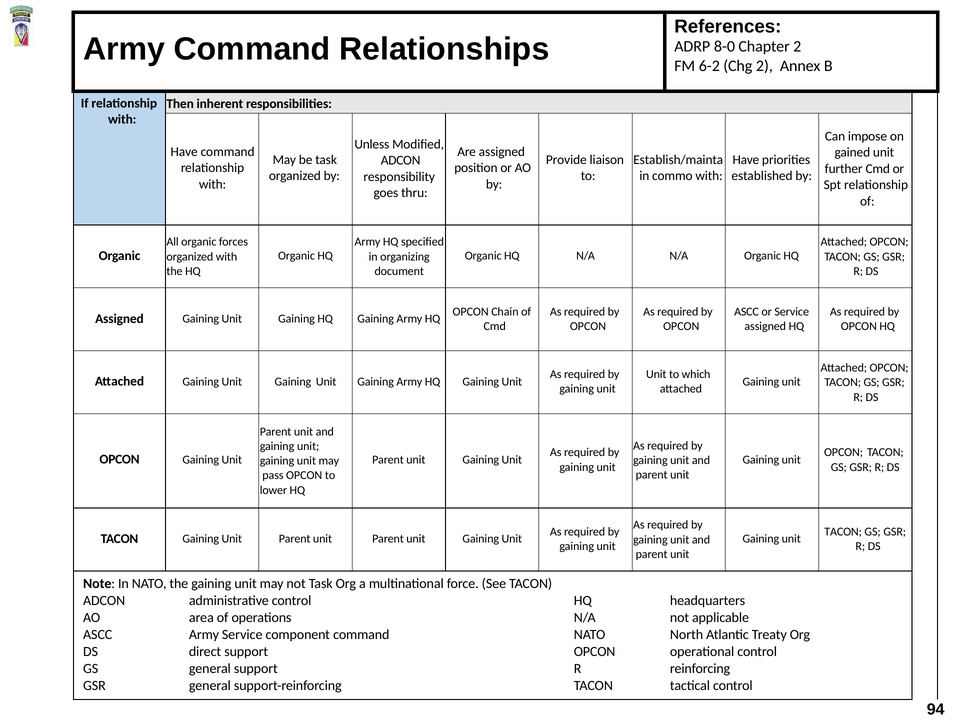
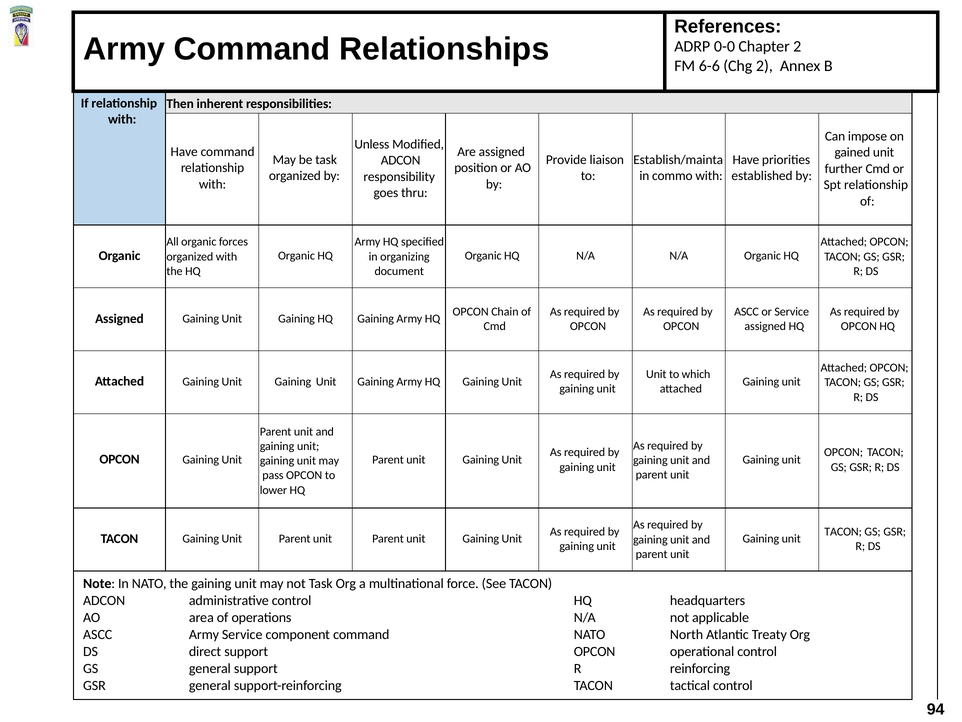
8-0: 8-0 -> 0-0
6-2: 6-2 -> 6-6
